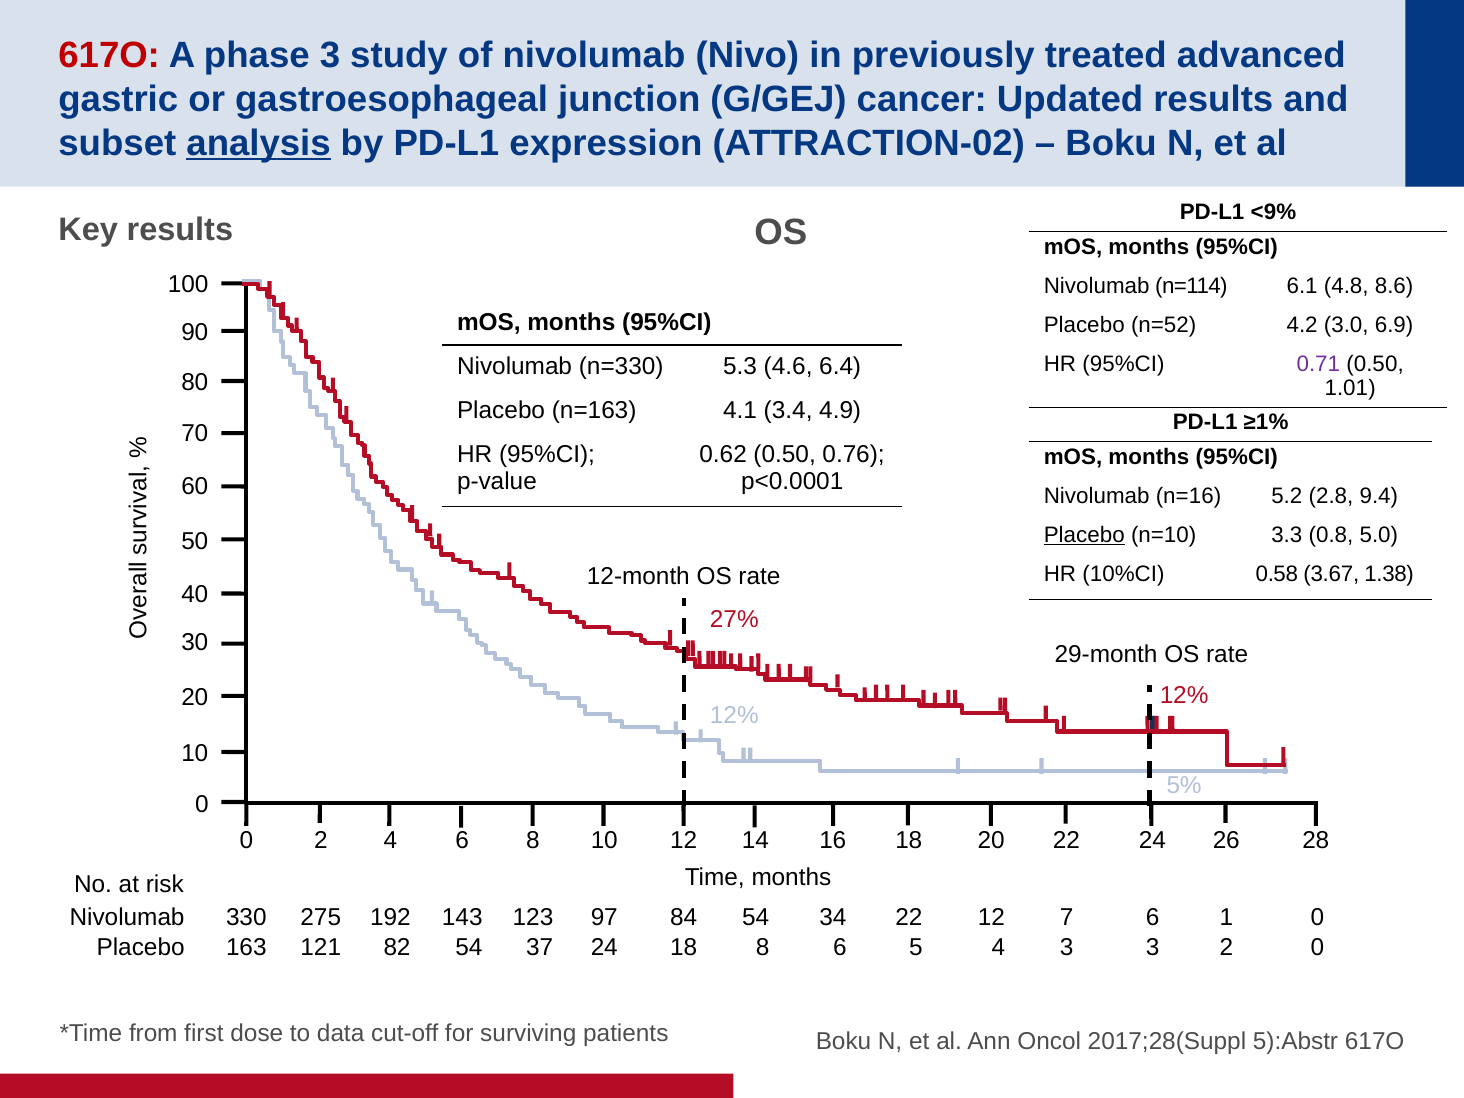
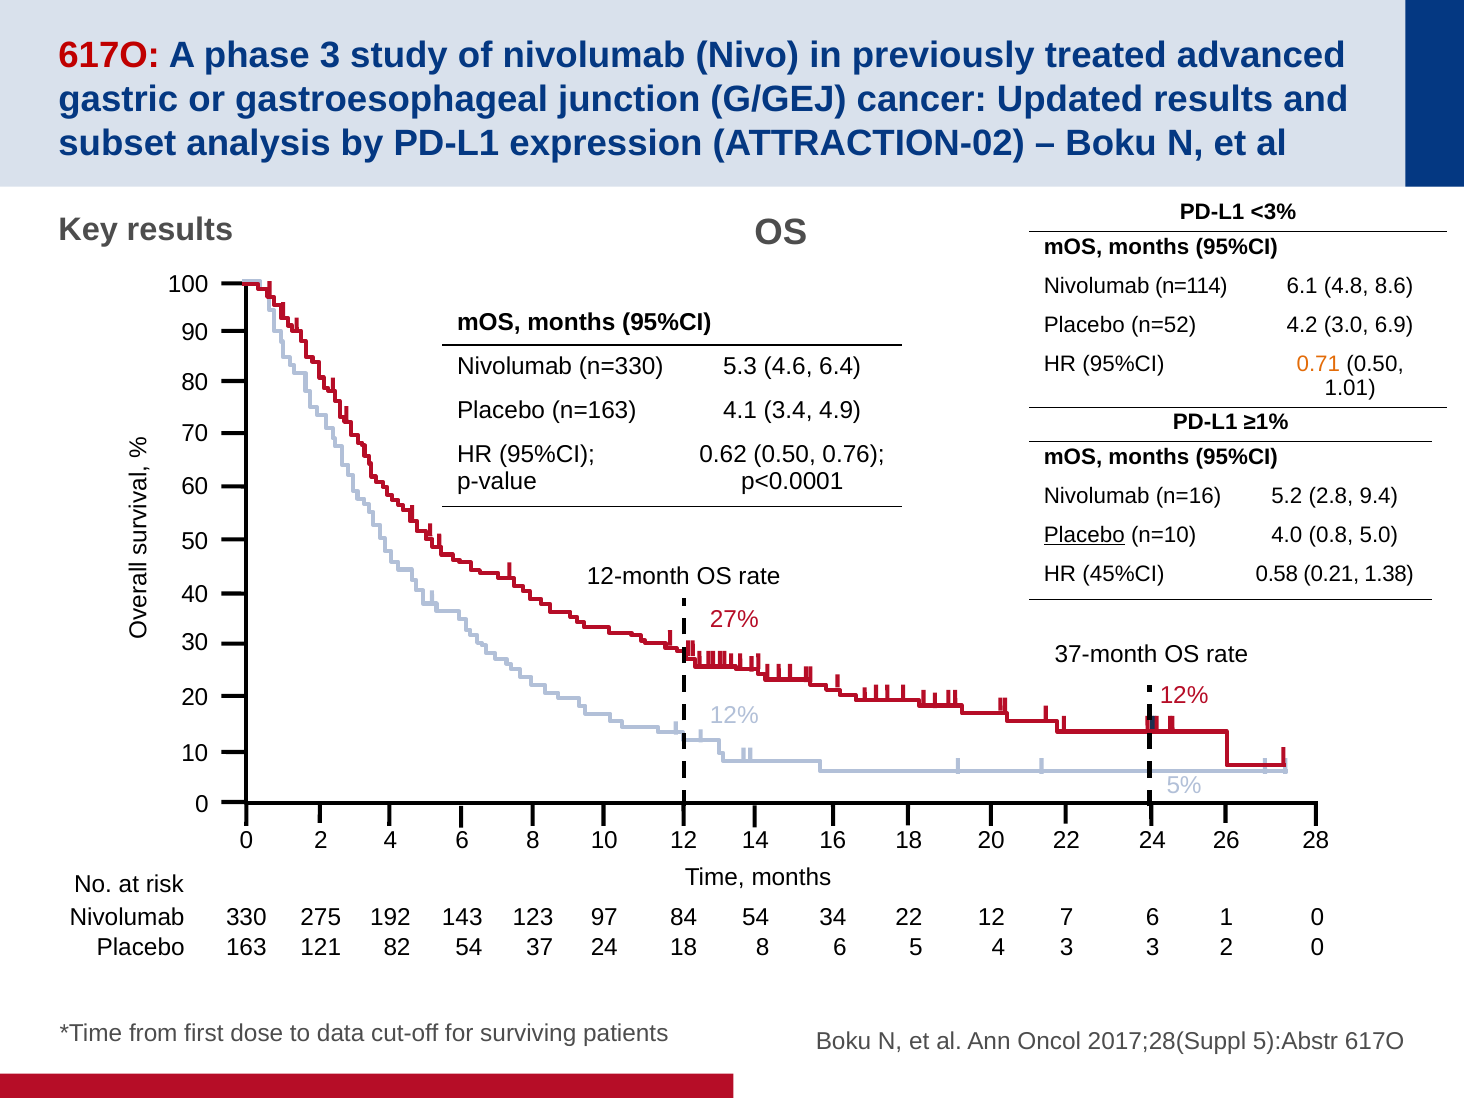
analysis underline: present -> none
<9%: <9% -> <3%
0.71 colour: purple -> orange
3.3: 3.3 -> 4.0
10%CI: 10%CI -> 45%CI
3.67: 3.67 -> 0.21
29-month: 29-month -> 37-month
